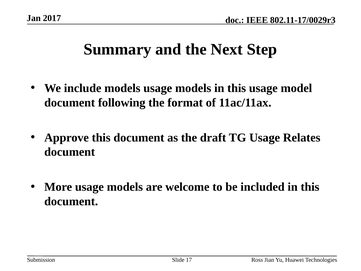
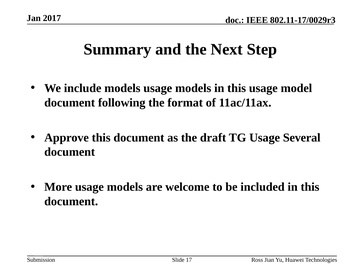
Relates: Relates -> Several
